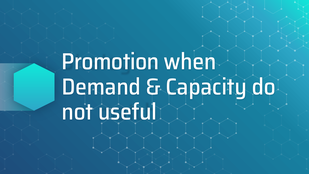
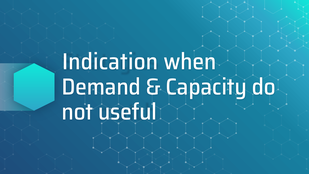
Promotion: Promotion -> Indication
